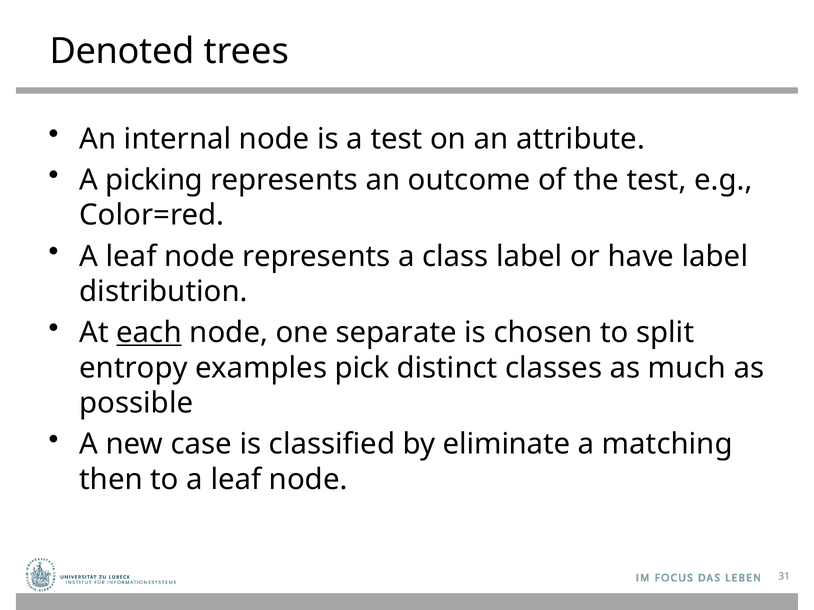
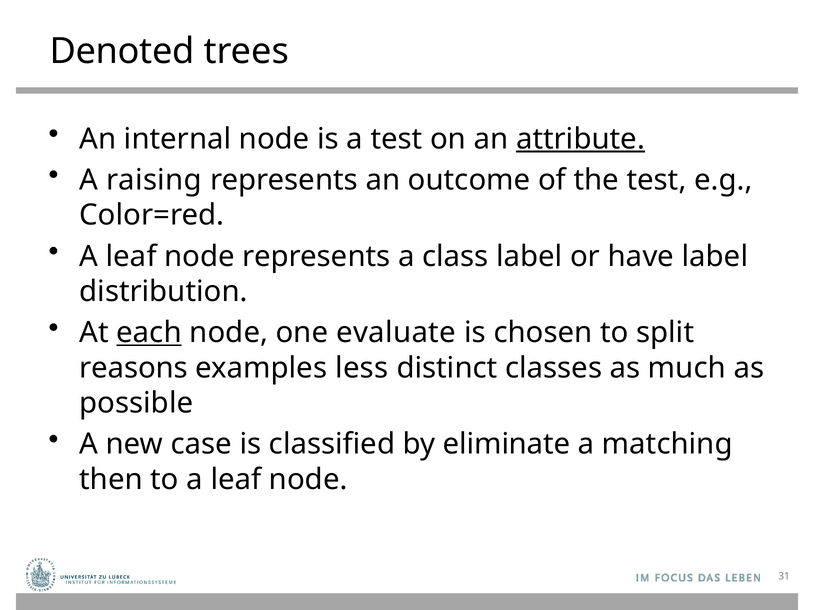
attribute underline: none -> present
picking: picking -> raising
separate: separate -> evaluate
entropy: entropy -> reasons
pick: pick -> less
